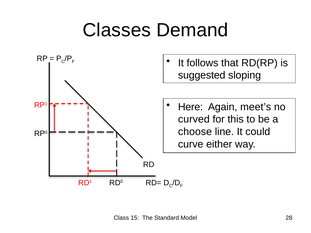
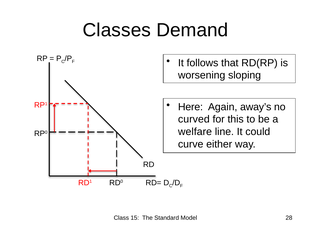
suggested: suggested -> worsening
meet’s: meet’s -> away’s
choose: choose -> welfare
